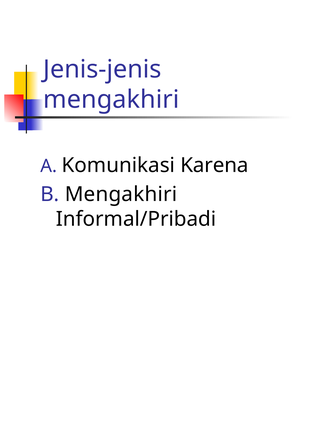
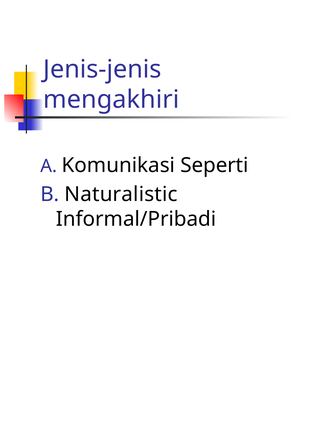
Karena: Karena -> Seperti
B Mengakhiri: Mengakhiri -> Naturalistic
